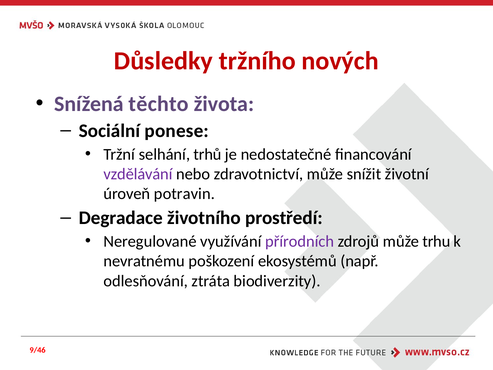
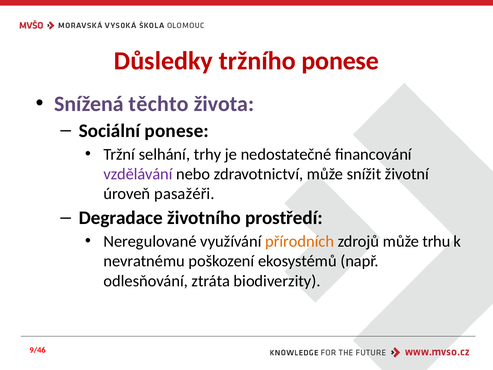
tržního nových: nových -> ponese
trhů: trhů -> trhy
potravin: potravin -> pasažéři
přírodních colour: purple -> orange
